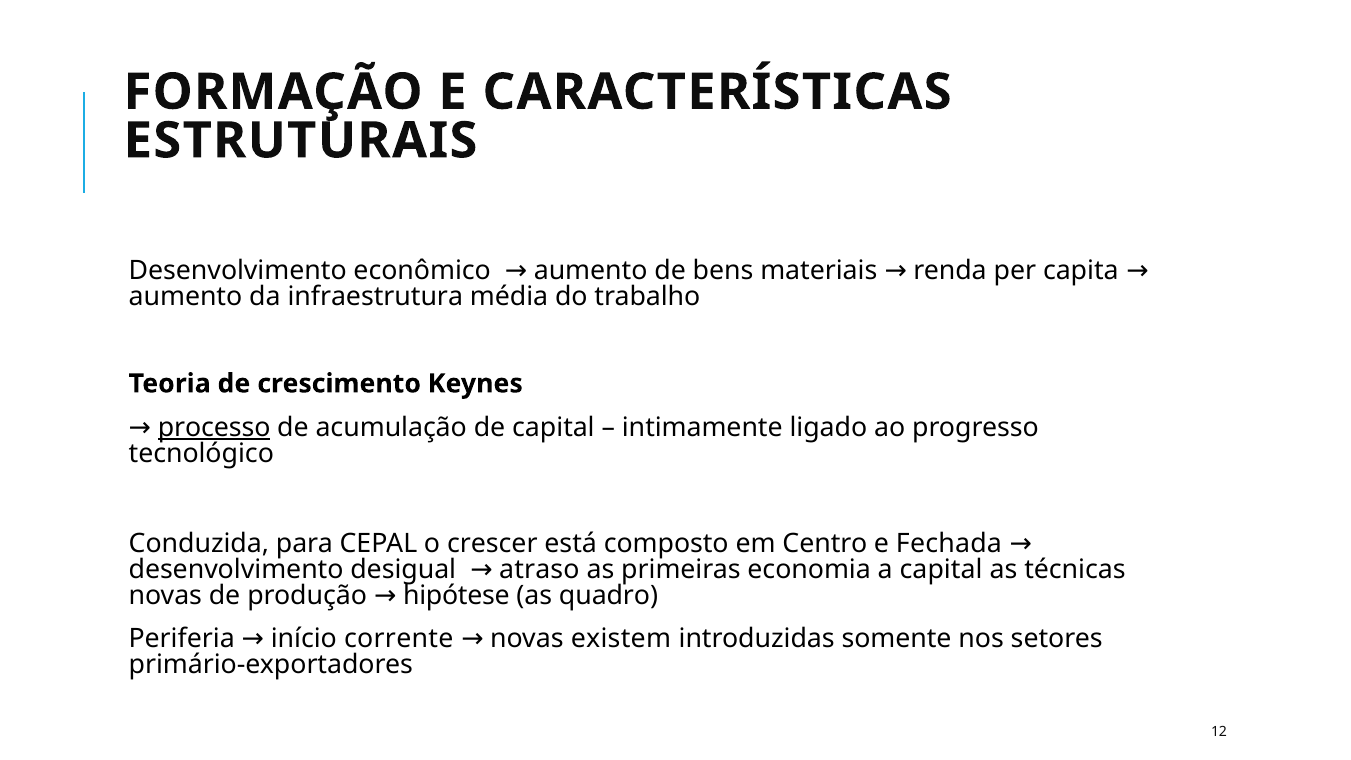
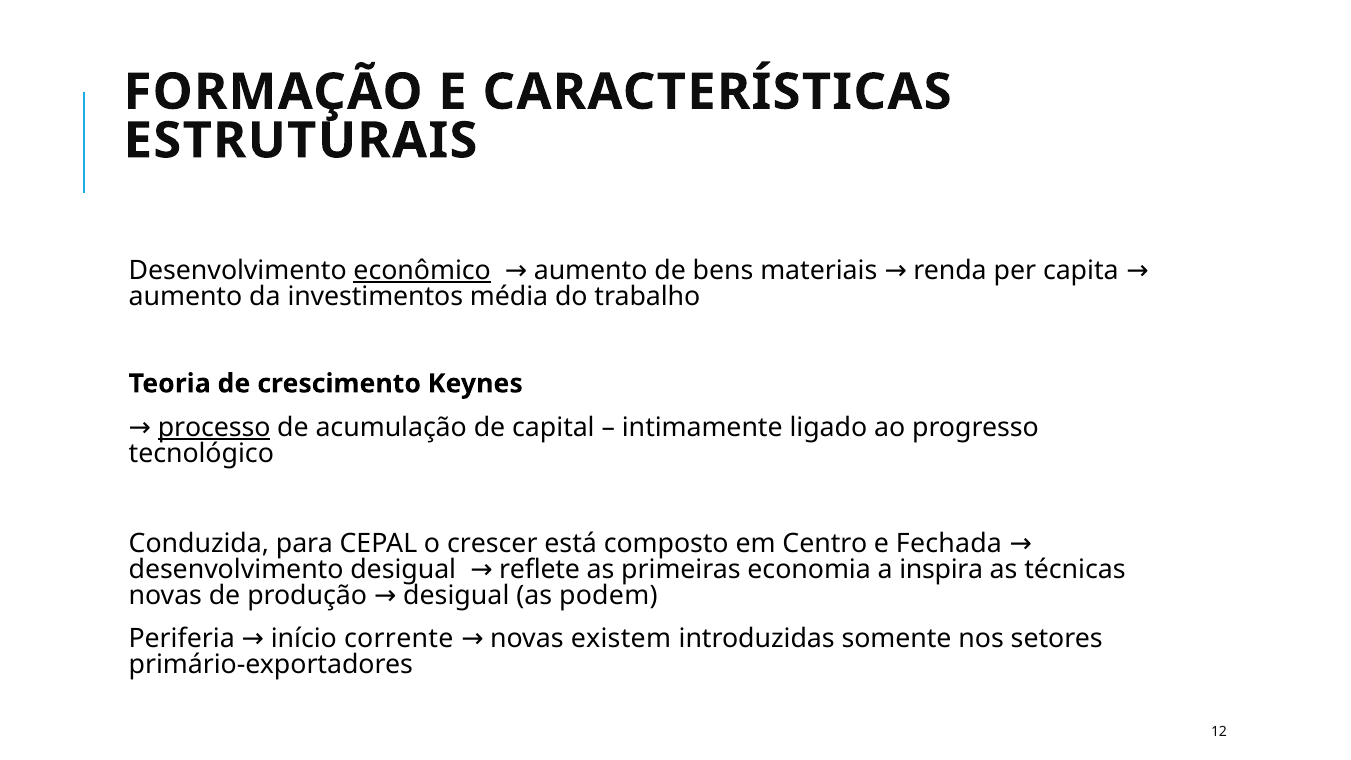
econômico underline: none -> present
infraestrutura: infraestrutura -> investimentos
atraso: atraso -> reflete
a capital: capital -> inspira
produção hipótese: hipótese -> desigual
quadro: quadro -> podem
